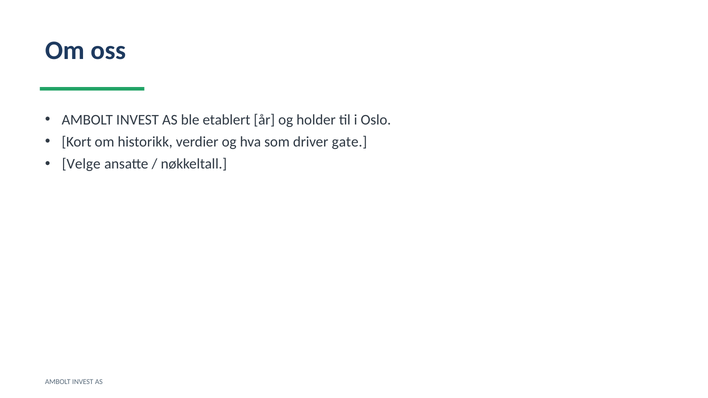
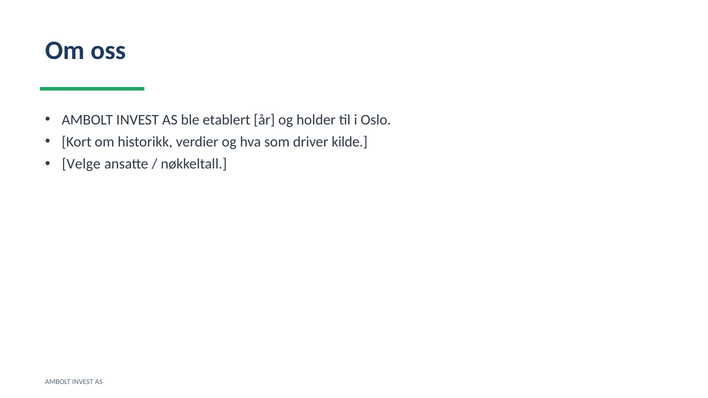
gate: gate -> kilde
